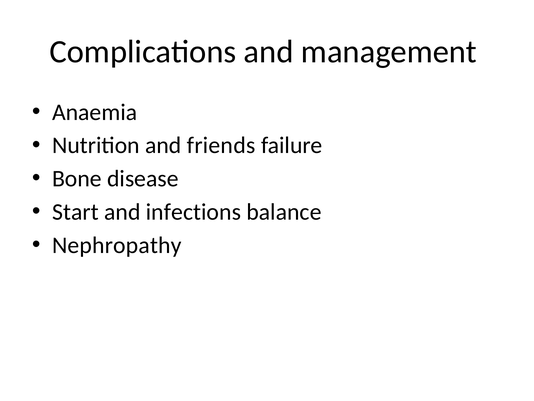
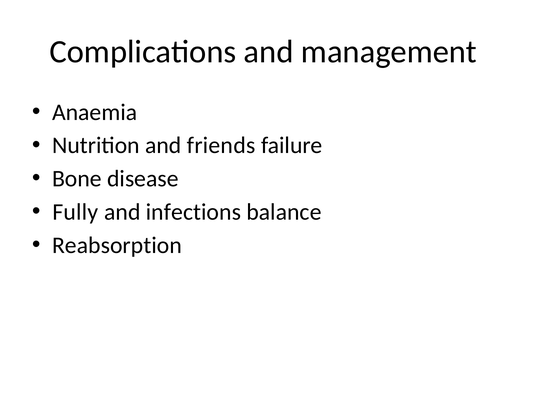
Start: Start -> Fully
Nephropathy: Nephropathy -> Reabsorption
